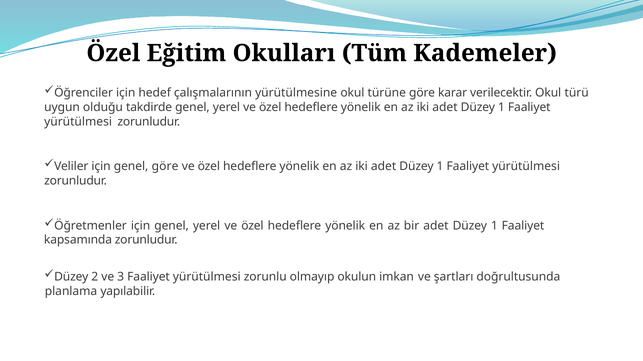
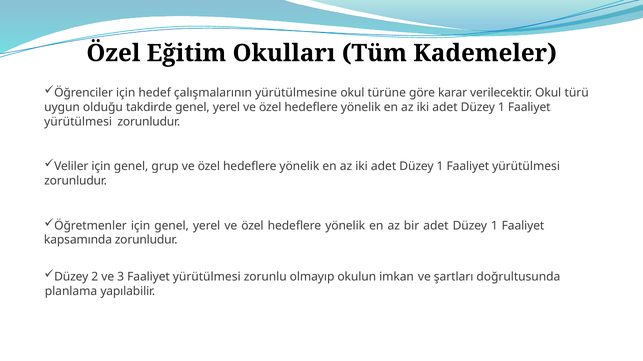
genel göre: göre -> grup
